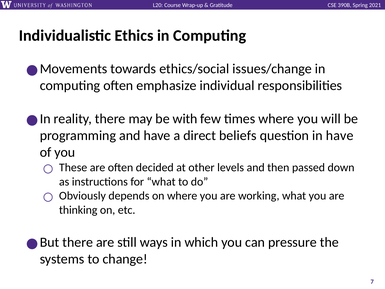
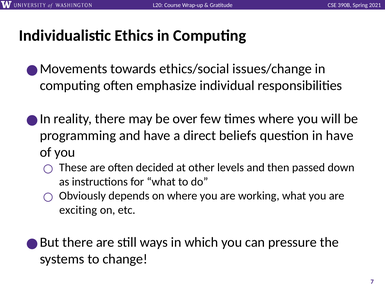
with: with -> over
thinking: thinking -> exciting
